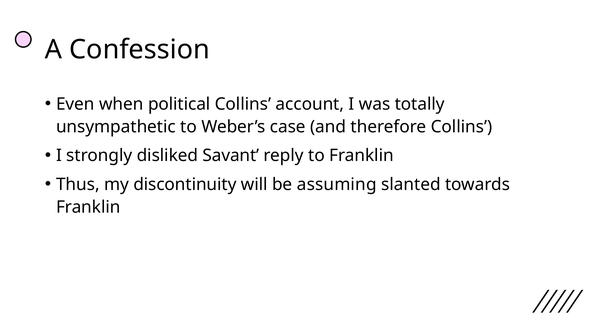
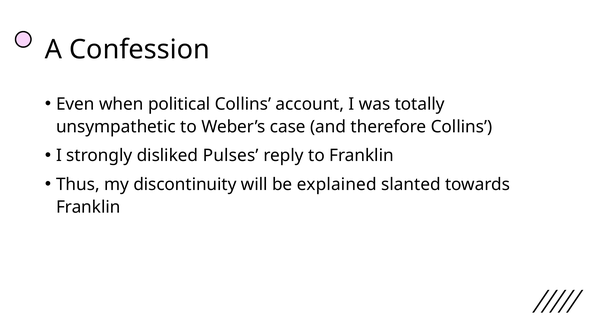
Savant: Savant -> Pulses
assuming: assuming -> explained
